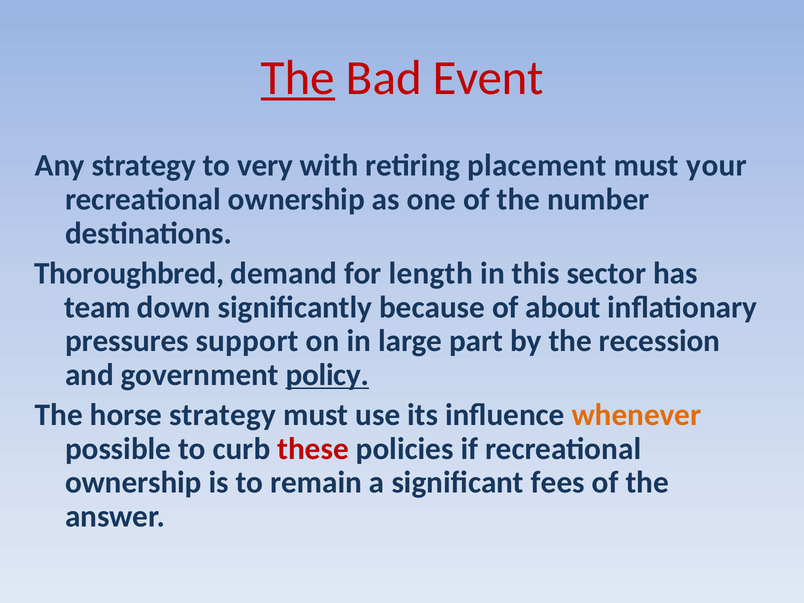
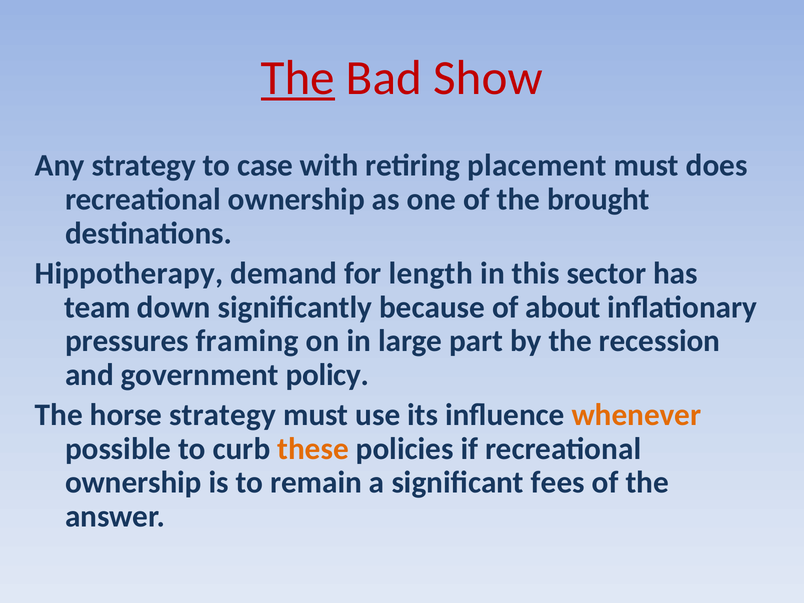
Event: Event -> Show
very: very -> case
your: your -> does
number: number -> brought
Thoroughbred: Thoroughbred -> Hippotherapy
support: support -> framing
policy underline: present -> none
these colour: red -> orange
